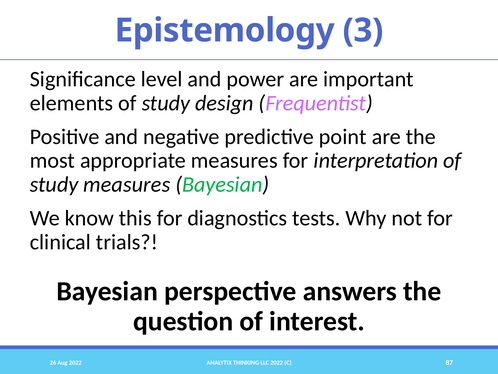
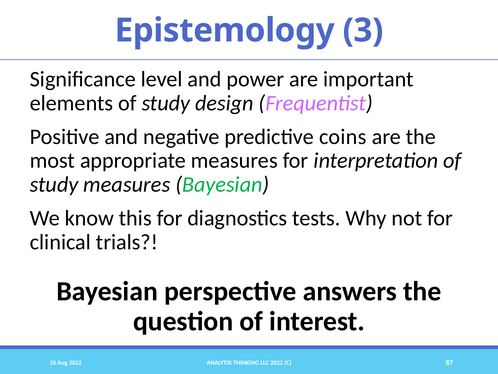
point: point -> coins
